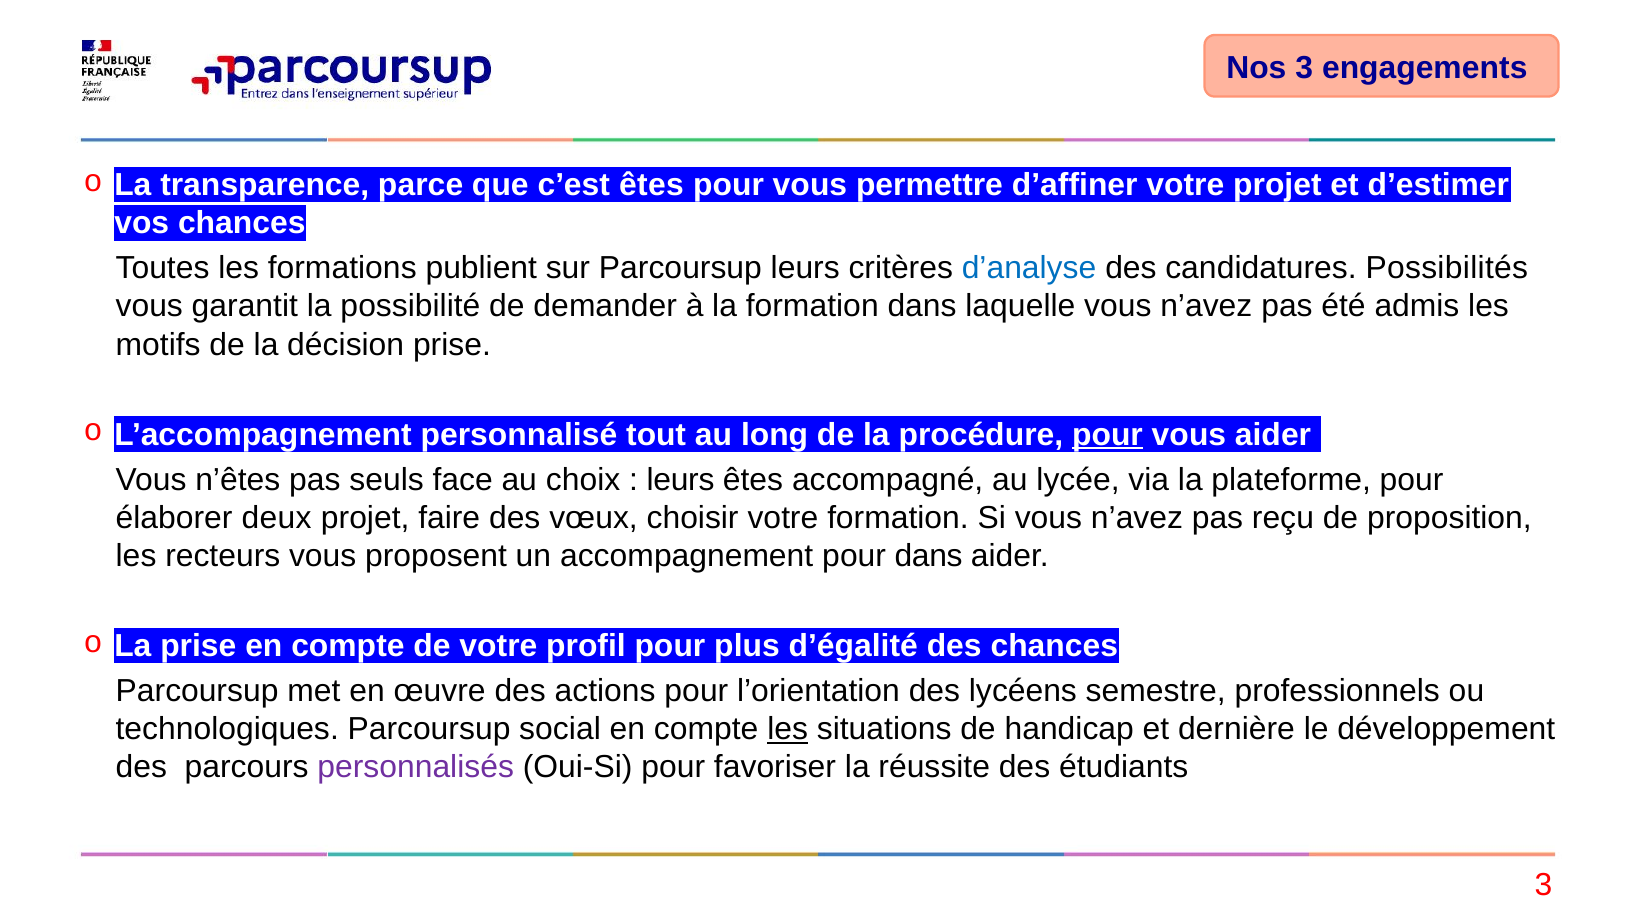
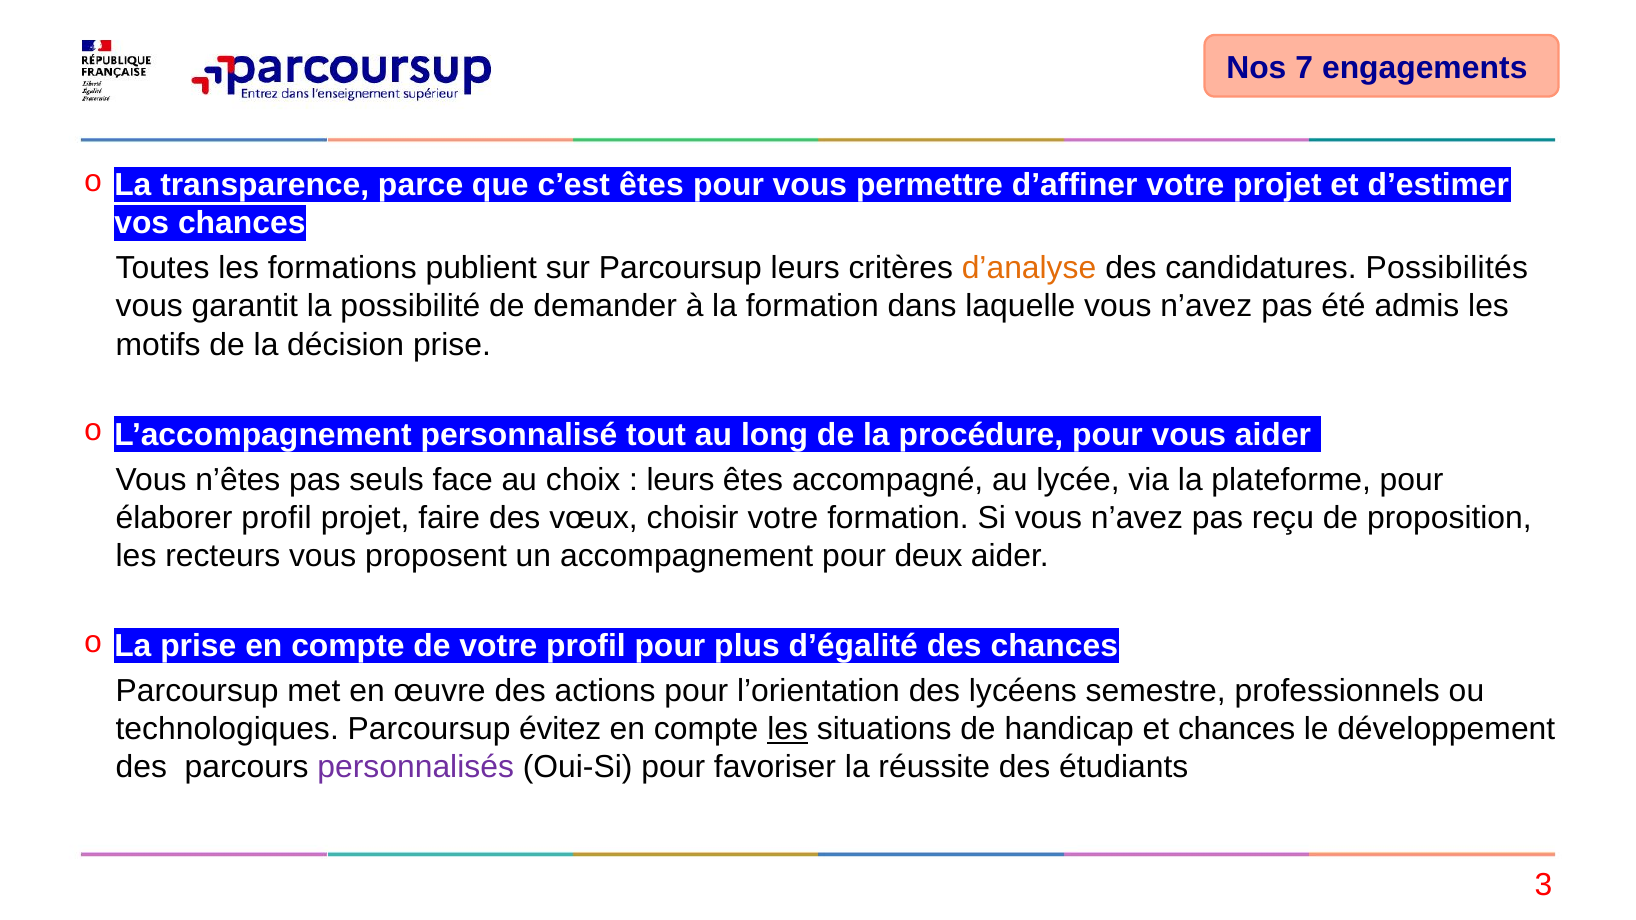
Nos 3: 3 -> 7
d’analyse colour: blue -> orange
pour at (1107, 435) underline: present -> none
élaborer deux: deux -> profil
pour dans: dans -> deux
social: social -> évitez
et dernière: dernière -> chances
